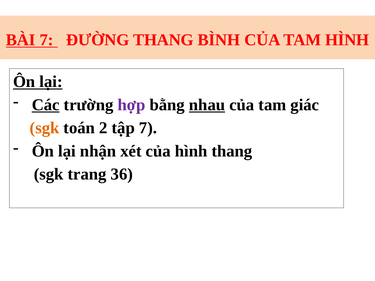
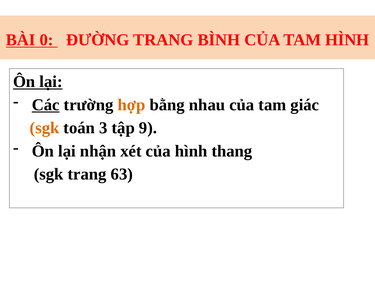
BÀI 7: 7 -> 0
ĐƯỜNG THANG: THANG -> TRANG
hợp colour: purple -> orange
nhau underline: present -> none
2: 2 -> 3
tập 7: 7 -> 9
36: 36 -> 63
